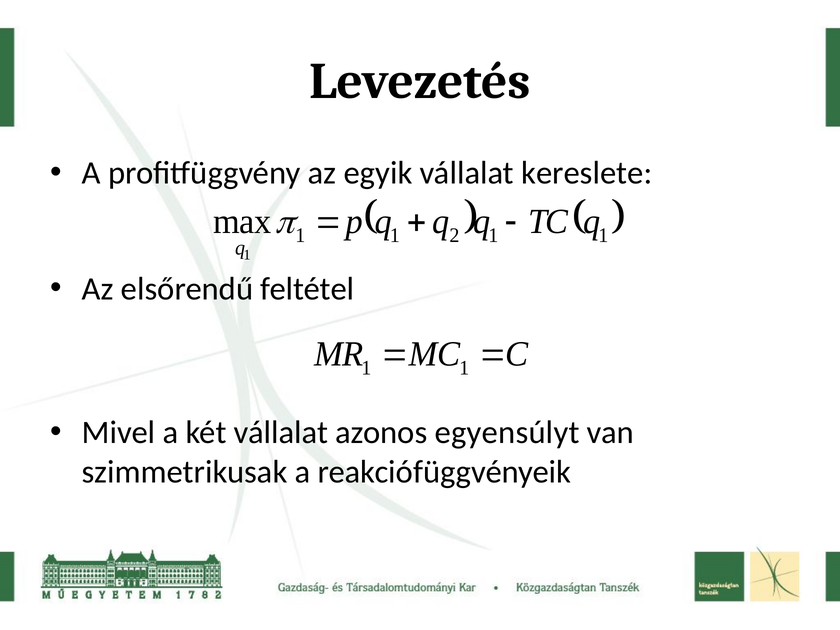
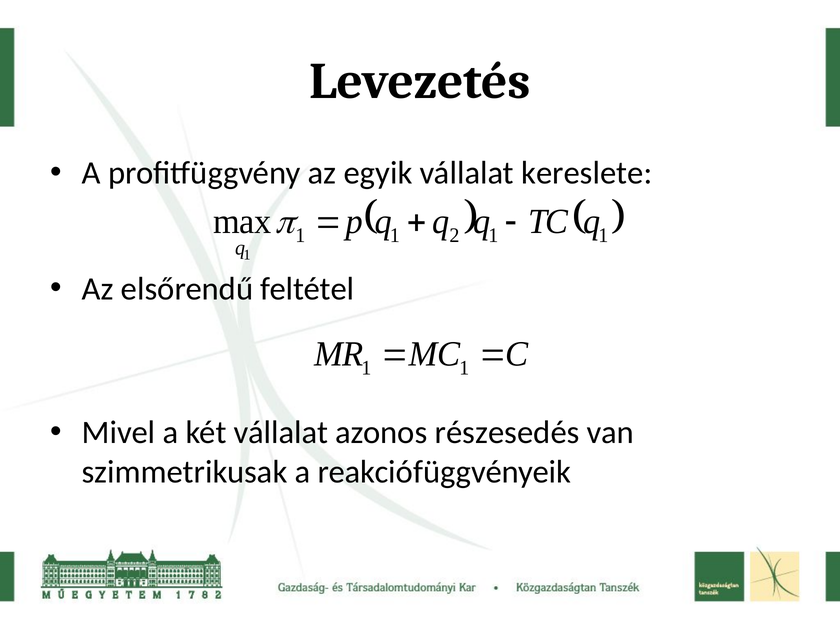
egyensúlyt: egyensúlyt -> részesedés
